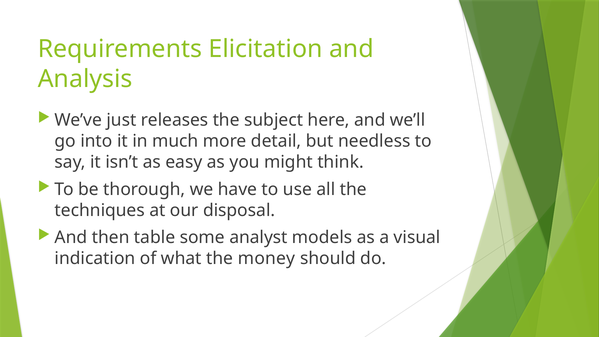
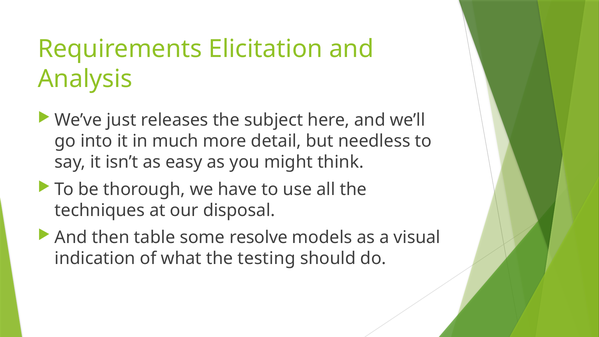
analyst: analyst -> resolve
money: money -> testing
